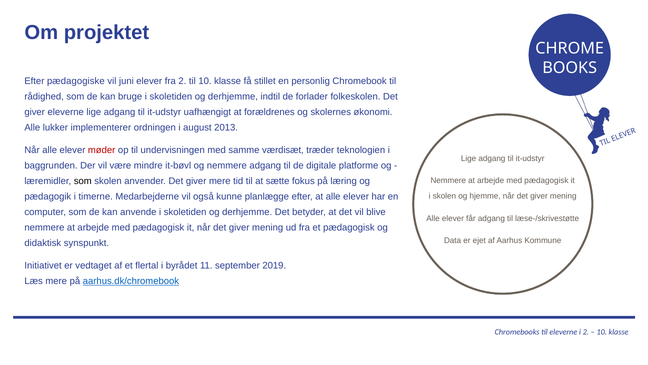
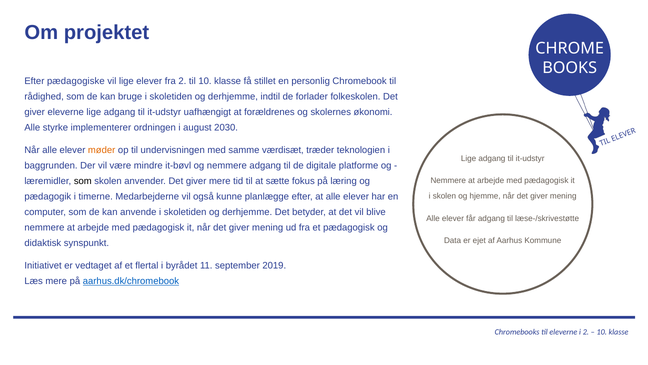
vil juni: juni -> lige
lukker: lukker -> styrke
2013: 2013 -> 2030
møder colour: red -> orange
